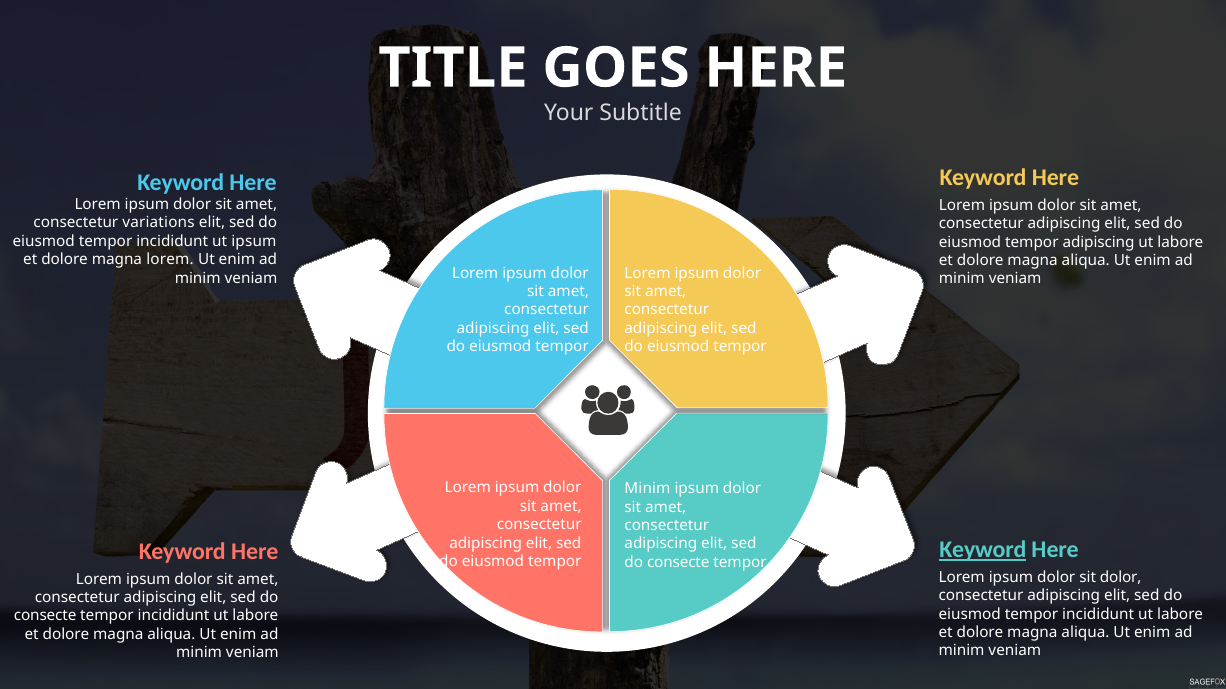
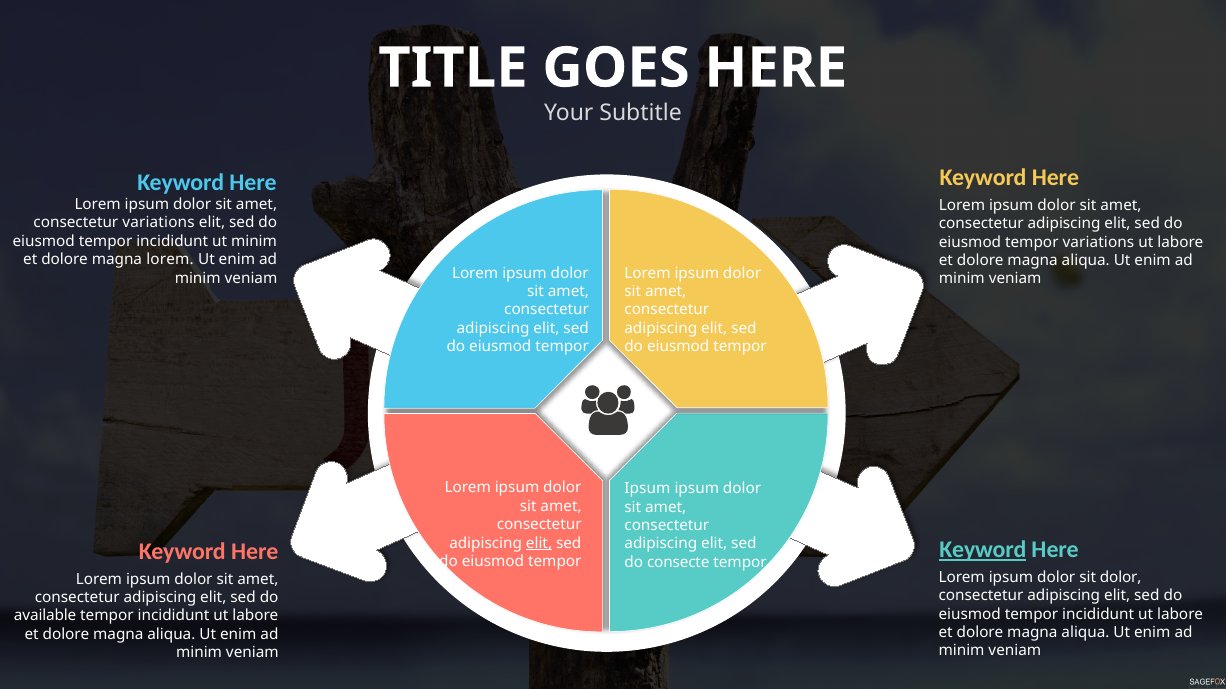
ut ipsum: ipsum -> minim
tempor adipiscing: adipiscing -> variations
Minim at (647, 489): Minim -> Ipsum
elit at (539, 544) underline: none -> present
consecte at (45, 616): consecte -> available
